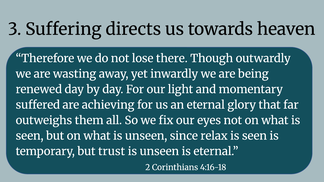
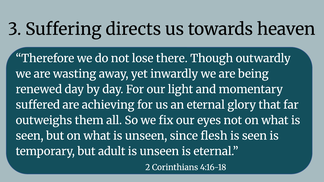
relax: relax -> flesh
trust: trust -> adult
